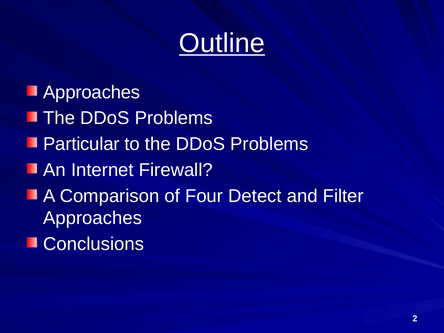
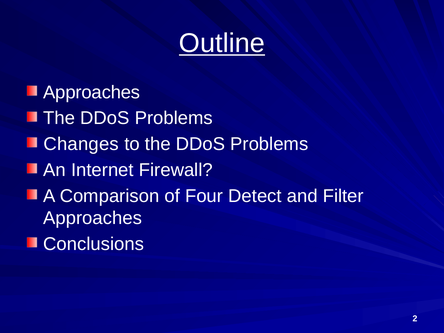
Particular: Particular -> Changes
